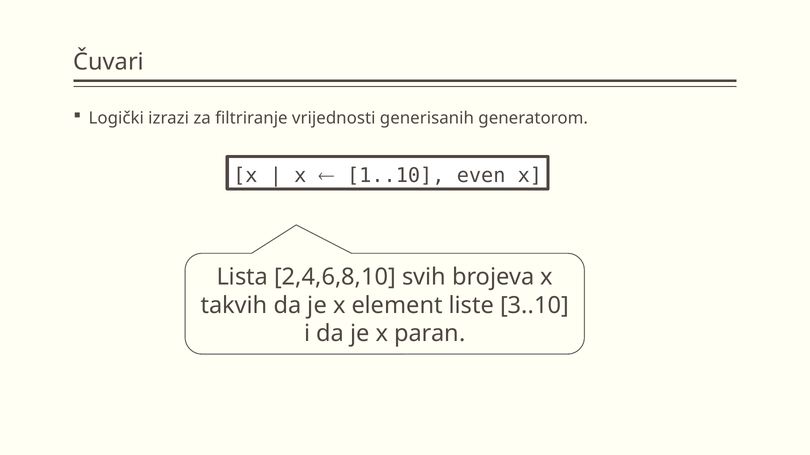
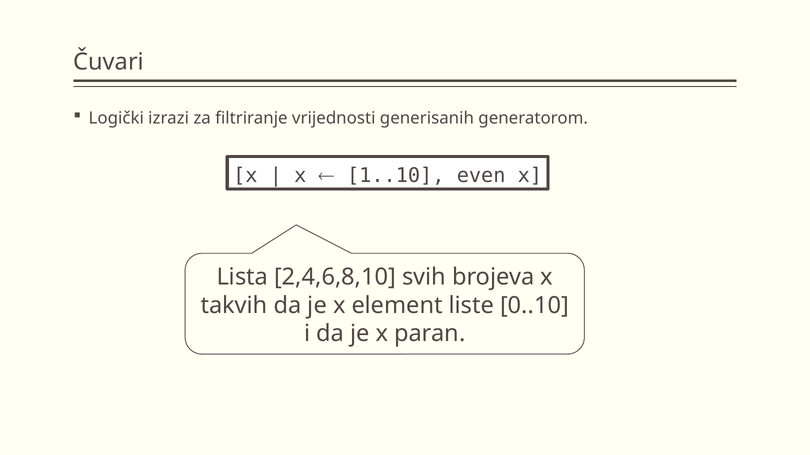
3..10: 3..10 -> 0..10
